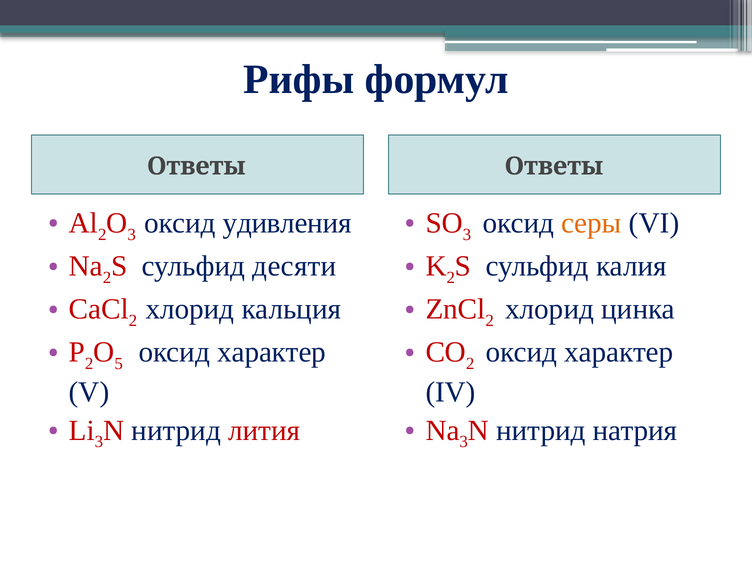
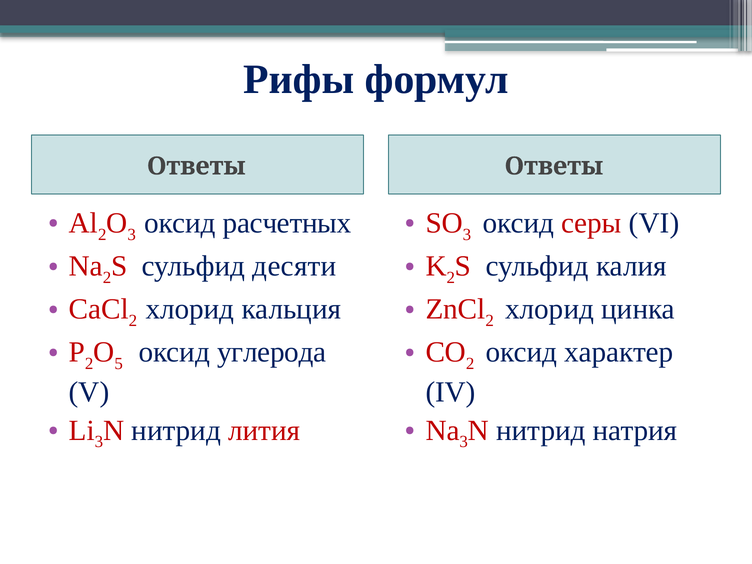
удивления: удивления -> расчетных
серы colour: orange -> red
характер at (272, 352): характер -> углерода
